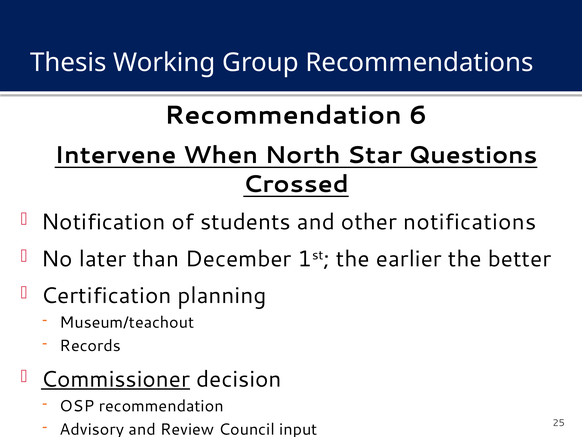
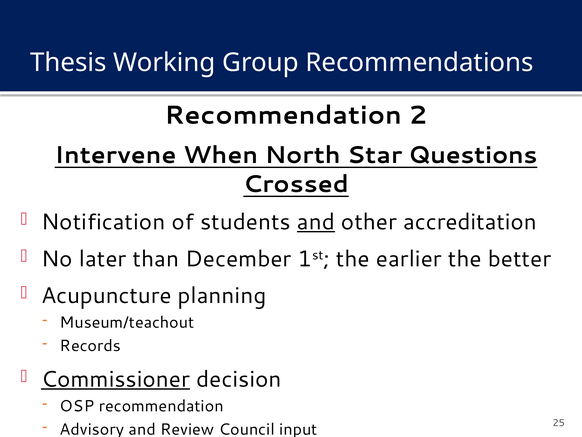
6: 6 -> 2
and at (316, 222) underline: none -> present
notifications: notifications -> accreditation
Certification: Certification -> Acupuncture
